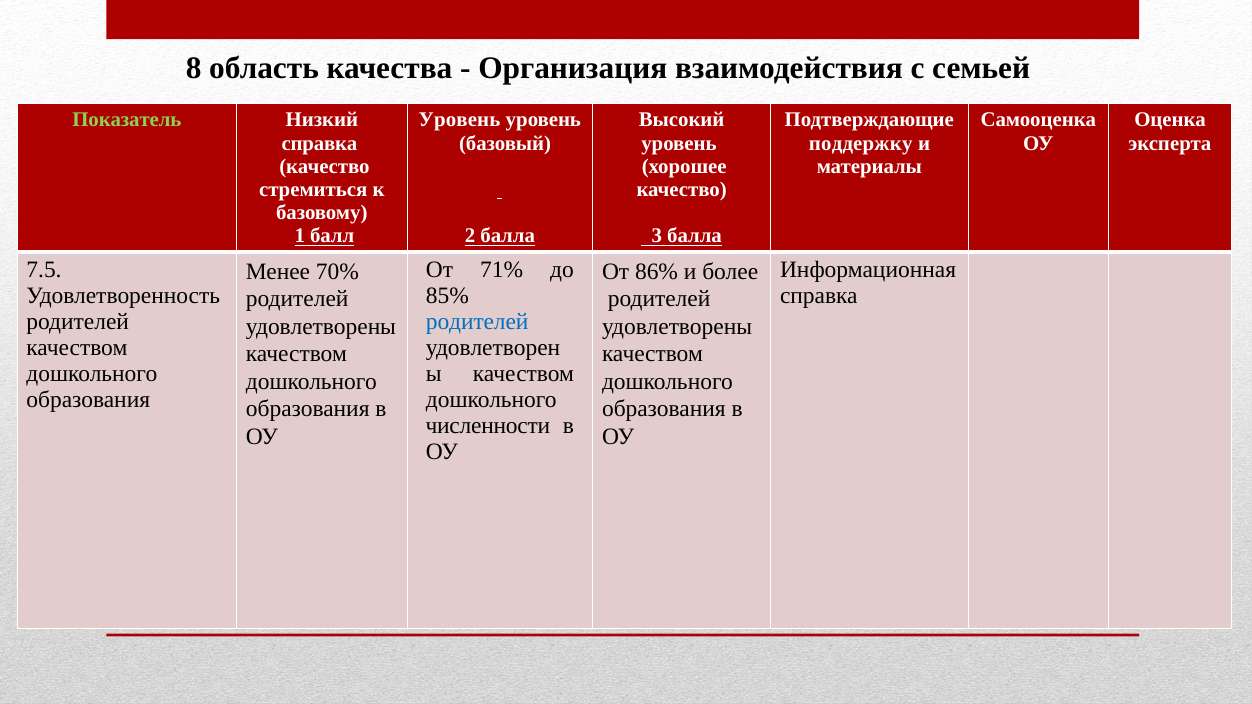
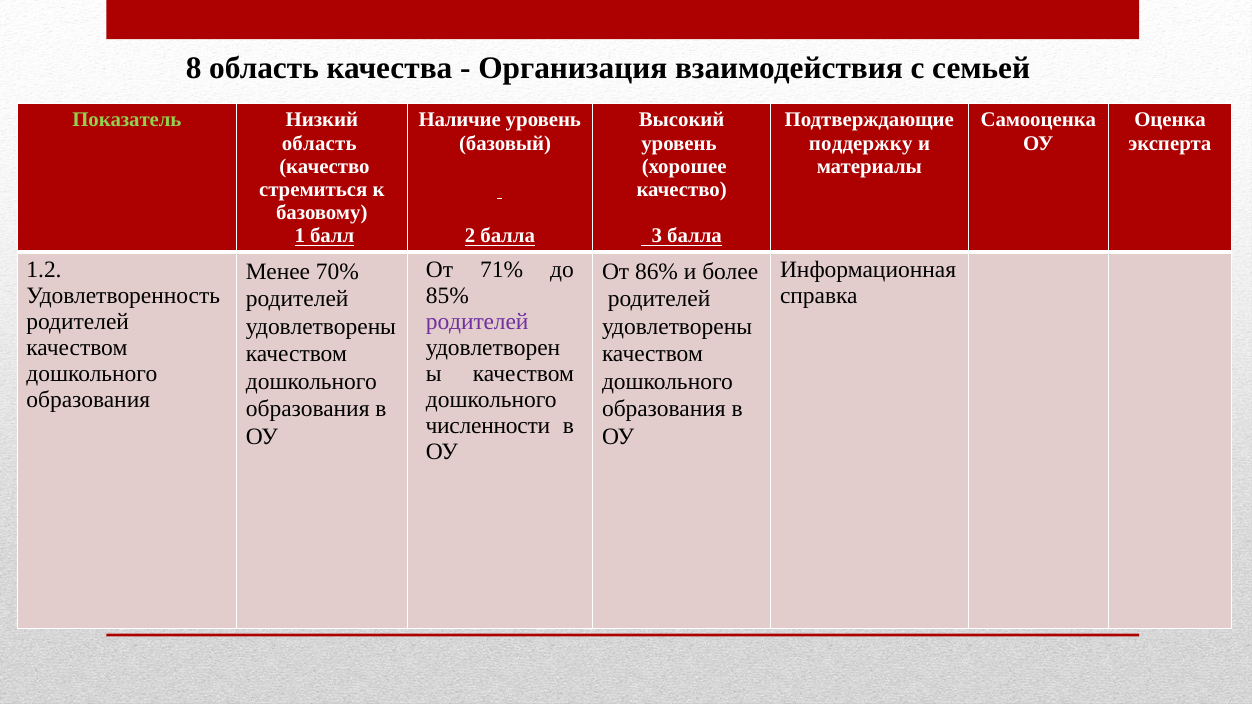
Уровень at (460, 120): Уровень -> Наличие
справка at (319, 143): справка -> область
7.5: 7.5 -> 1.2
родителей at (477, 322) colour: blue -> purple
